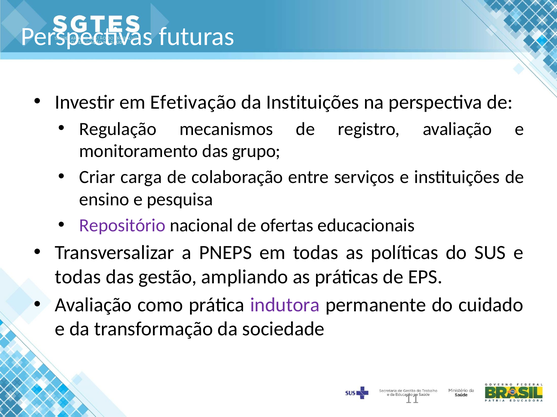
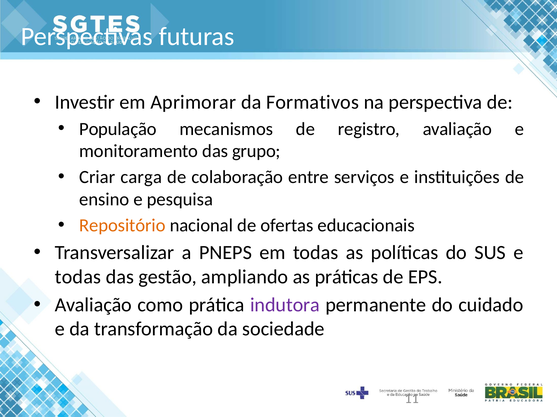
Efetivação: Efetivação -> Aprimorar
da Instituições: Instituições -> Formativos
Regulação: Regulação -> População
Repositório colour: purple -> orange
